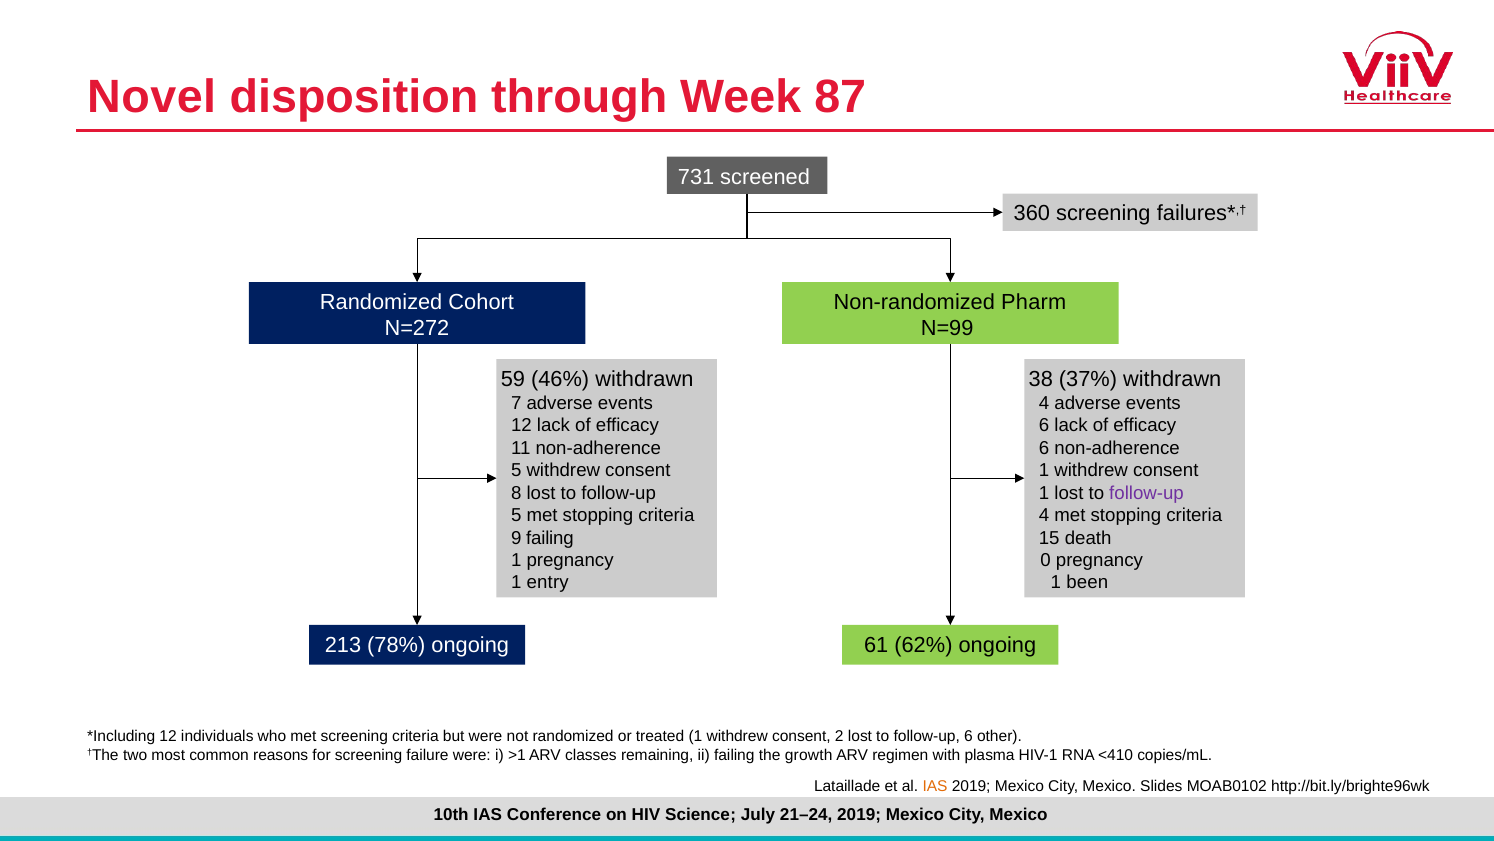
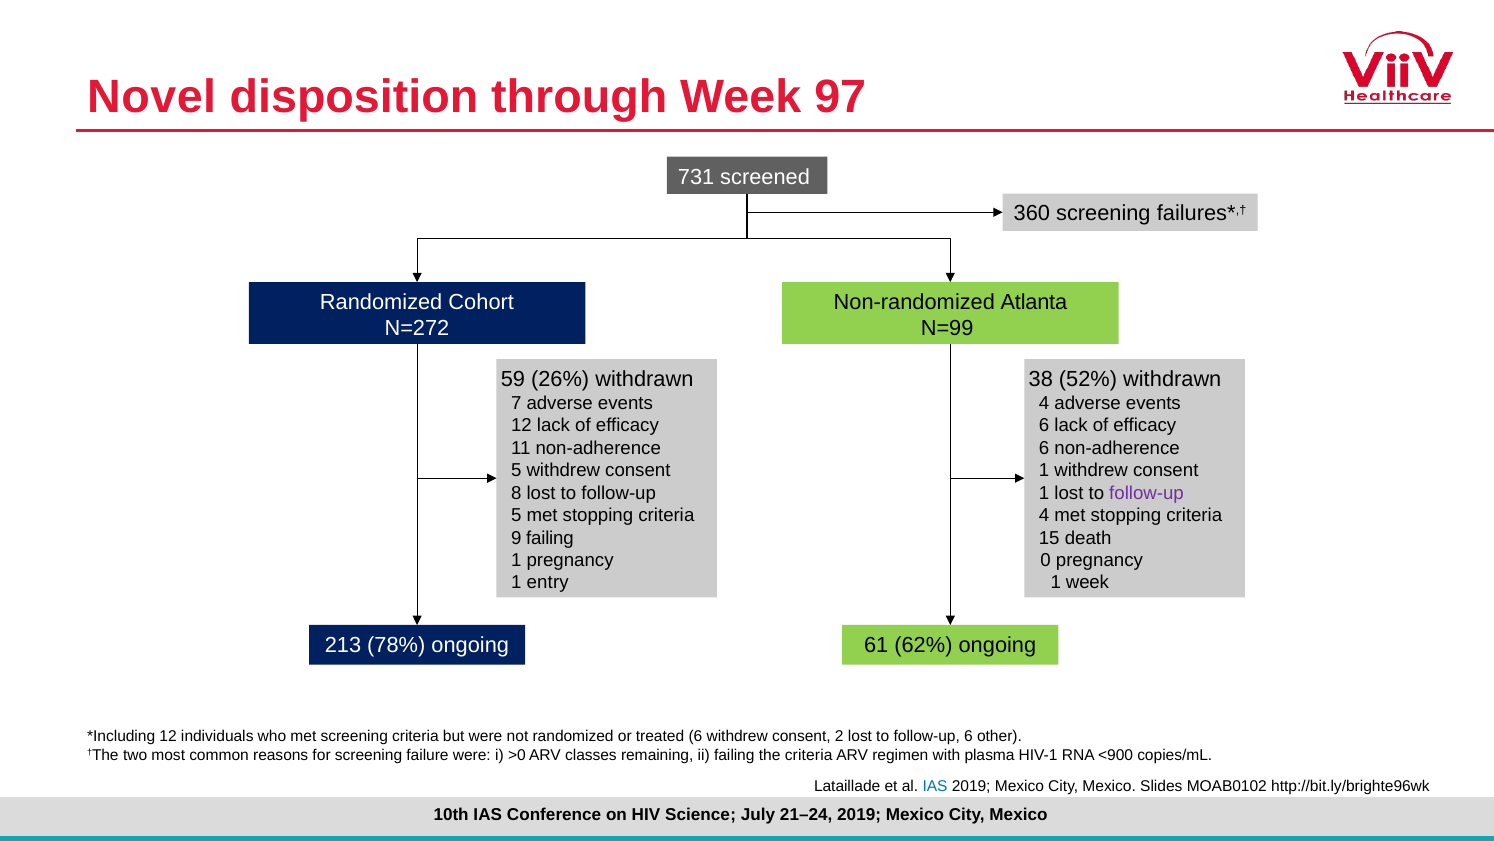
87: 87 -> 97
Pharm: Pharm -> Atlanta
46%: 46% -> 26%
37%: 37% -> 52%
1 been: been -> week
treated 1: 1 -> 6
>1: >1 -> >0
the growth: growth -> criteria
<410: <410 -> <900
IAS at (935, 785) colour: orange -> blue
